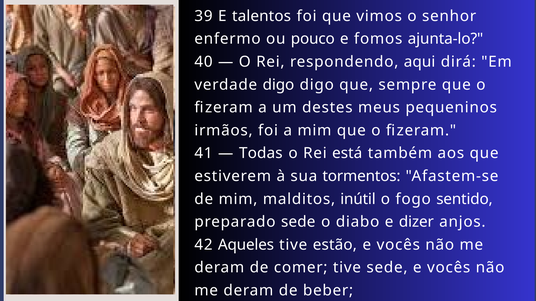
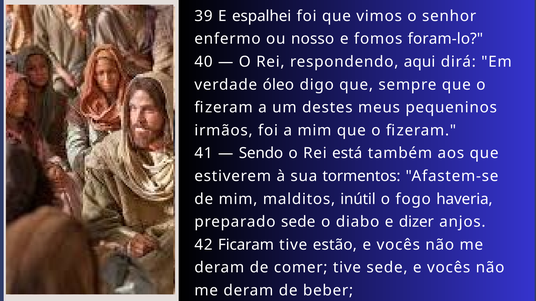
talentos: talentos -> espalhei
pouco: pouco -> nosso
ajunta-lo: ajunta-lo -> foram-lo
verdade digo: digo -> óleo
Todas: Todas -> Sendo
sentido: sentido -> haveria
Aqueles: Aqueles -> Ficaram
